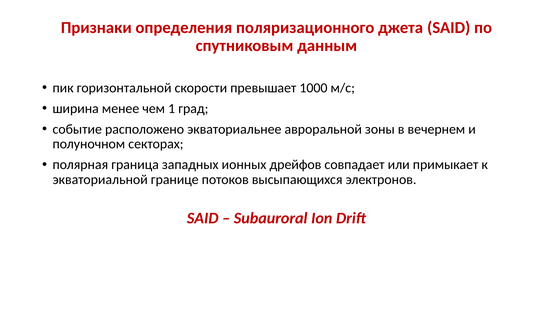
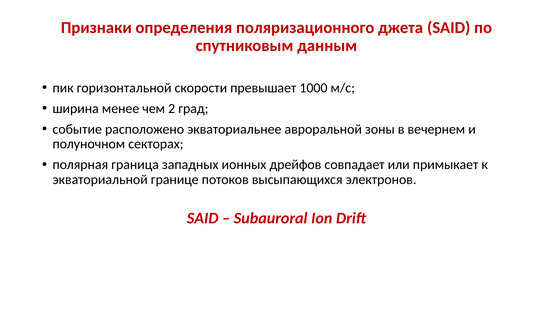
1: 1 -> 2
